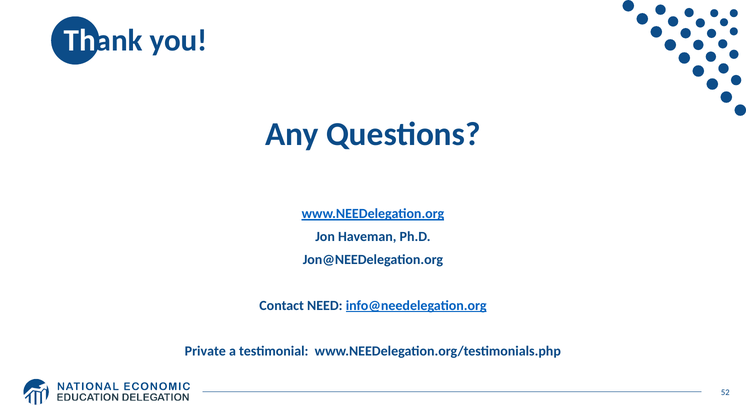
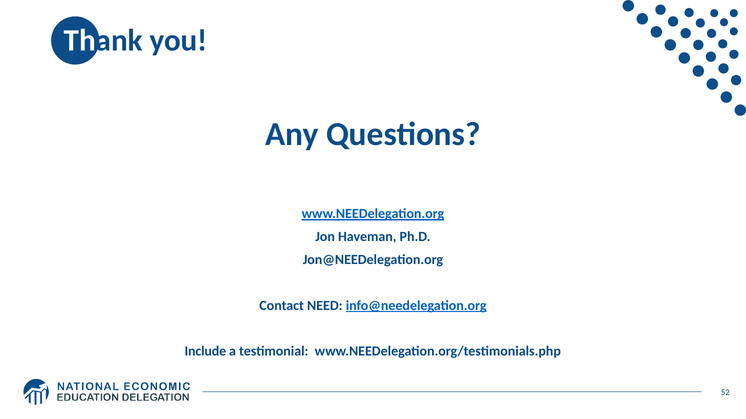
Private: Private -> Include
